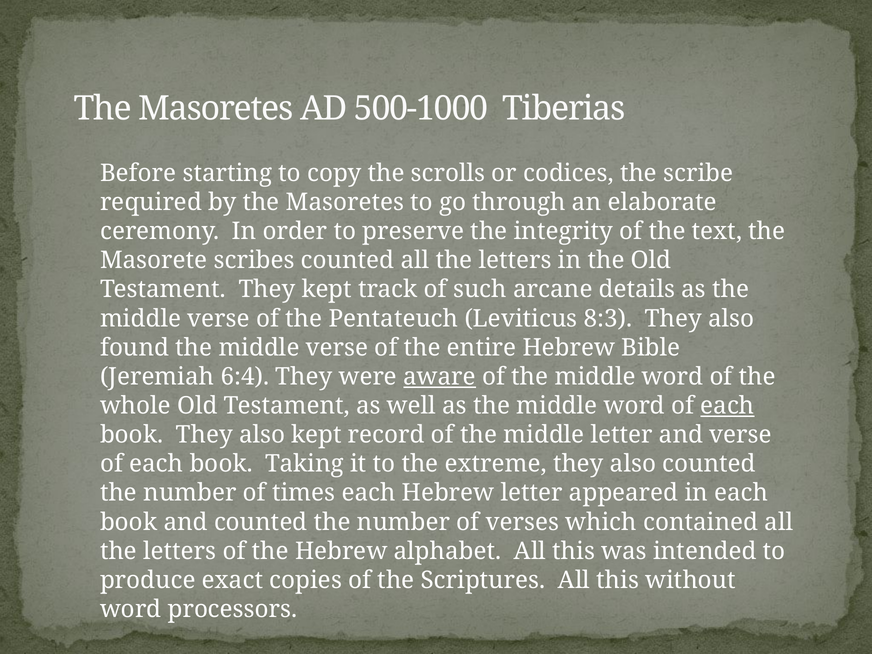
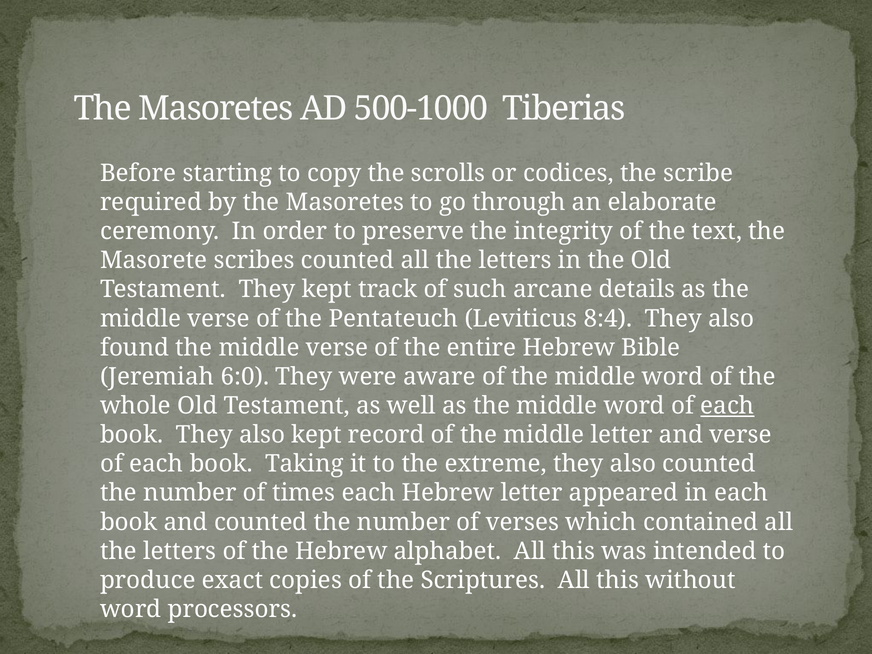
8:3: 8:3 -> 8:4
6:4: 6:4 -> 6:0
aware underline: present -> none
